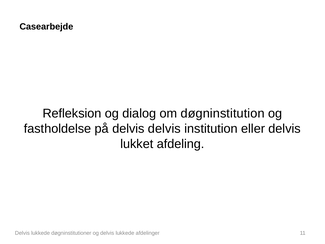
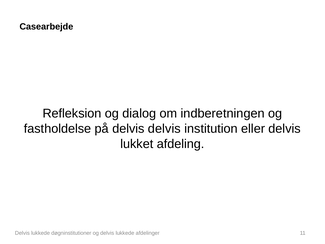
døgninstitution: døgninstitution -> indberetningen
